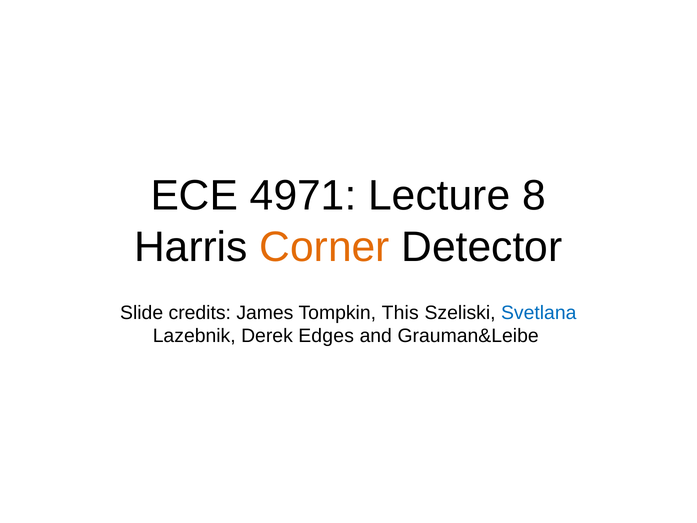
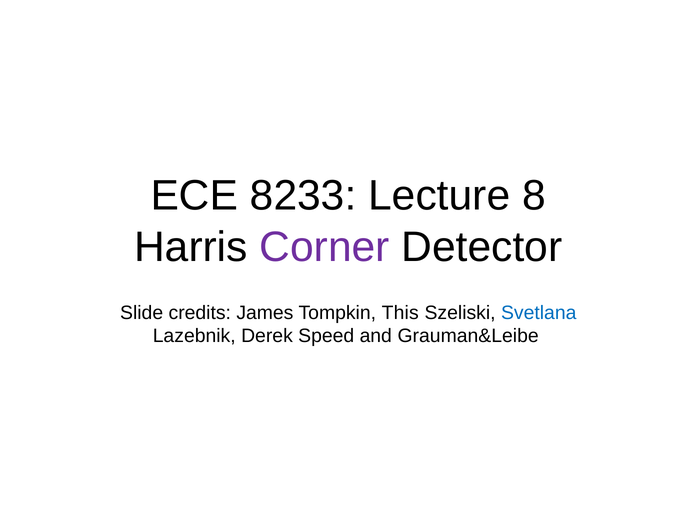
4971: 4971 -> 8233
Corner colour: orange -> purple
Edges: Edges -> Speed
